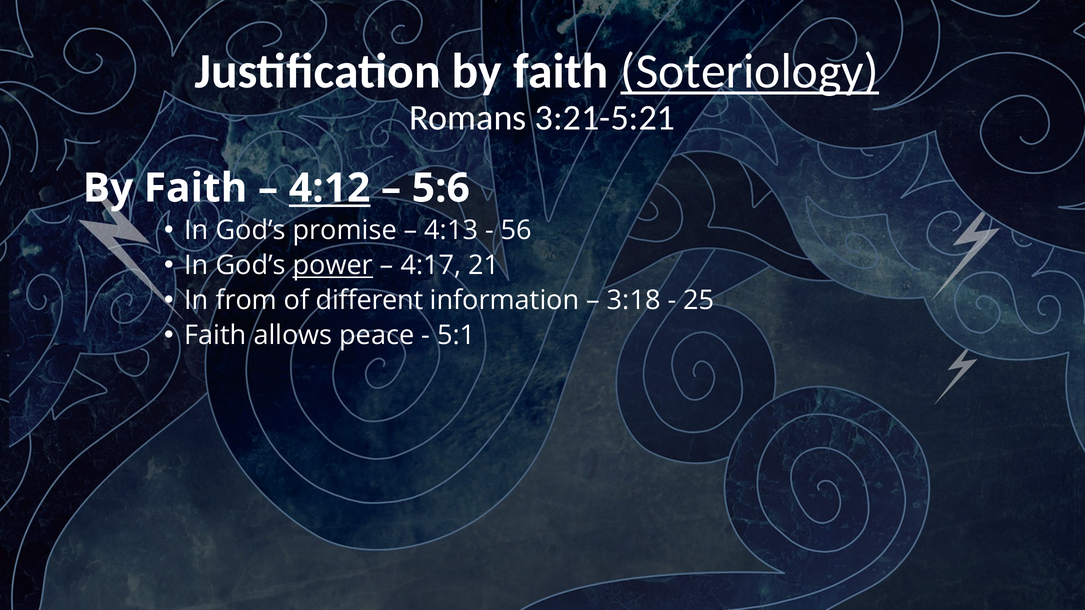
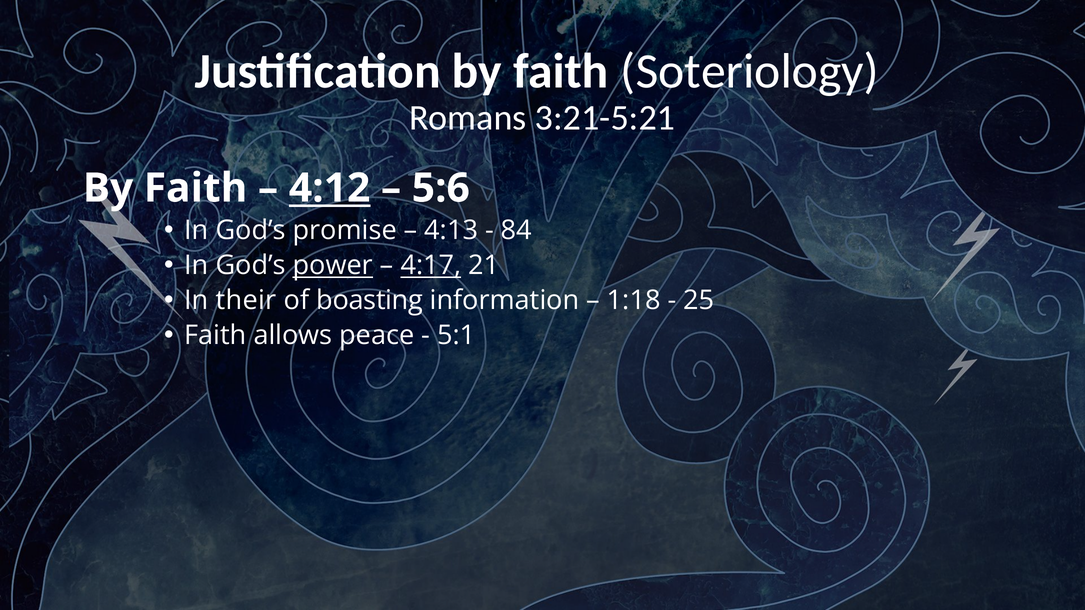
Soteriology underline: present -> none
56: 56 -> 84
4:17 underline: none -> present
from: from -> their
different: different -> boasting
3:18: 3:18 -> 1:18
